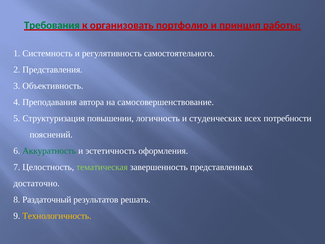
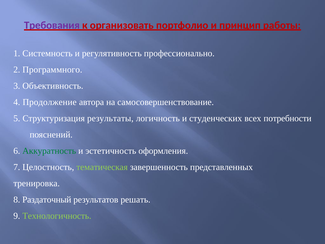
Требования colour: green -> purple
самостоятельного: самостоятельного -> профессионально
Представления: Представления -> Программного
Преподавания: Преподавания -> Продолжение
повышении: повышении -> результаты
достаточно: достаточно -> тренировка
Технологичность colour: yellow -> light green
